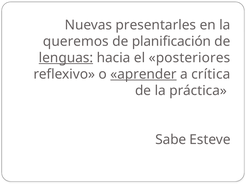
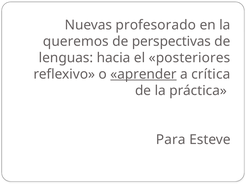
presentarles: presentarles -> profesorado
planificación: planificación -> perspectivas
lenguas underline: present -> none
Sabe: Sabe -> Para
